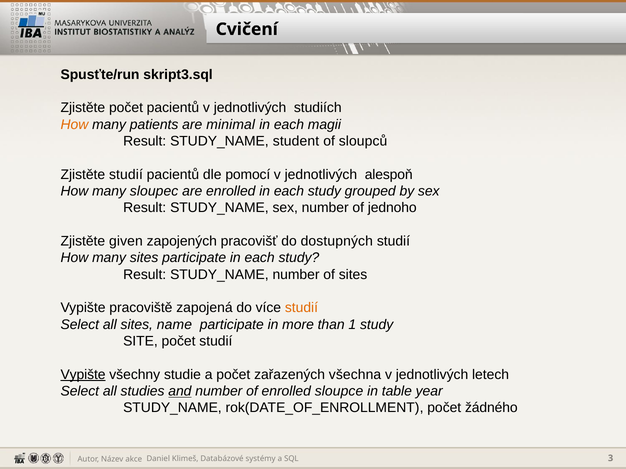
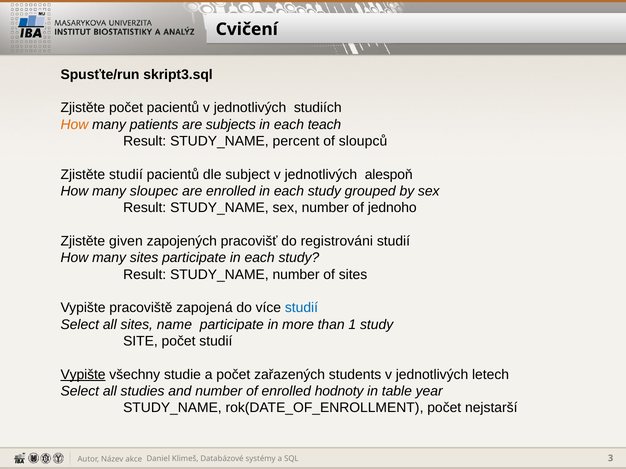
minimal: minimal -> subjects
magii: magii -> teach
student: student -> percent
pomocí: pomocí -> subject
dostupných: dostupných -> registrováni
studií at (301, 308) colour: orange -> blue
všechna: všechna -> students
and underline: present -> none
sloupce: sloupce -> hodnoty
žádného: žádného -> nejstarší
